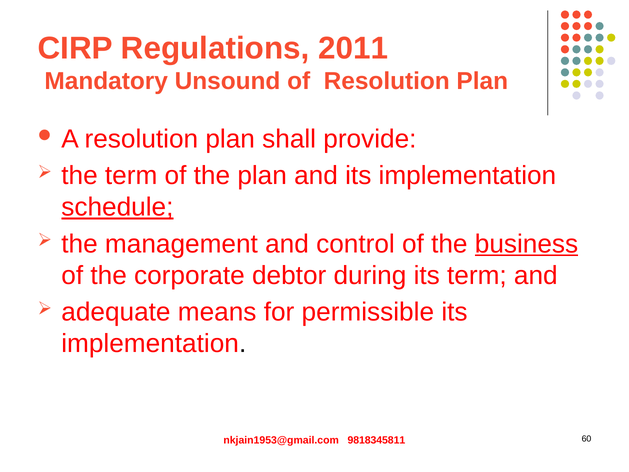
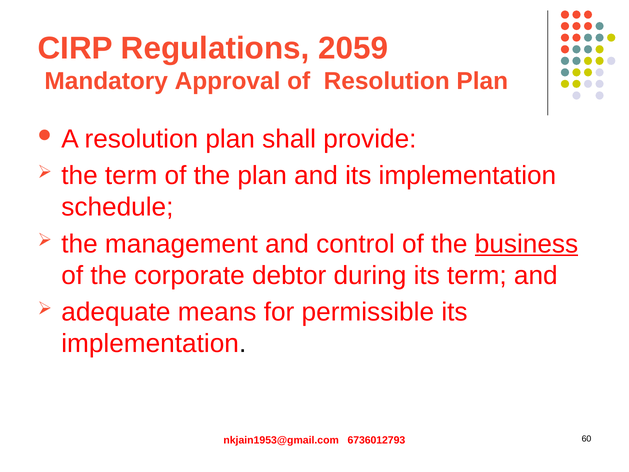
2011: 2011 -> 2059
Unsound: Unsound -> Approval
schedule underline: present -> none
9818345811: 9818345811 -> 6736012793
